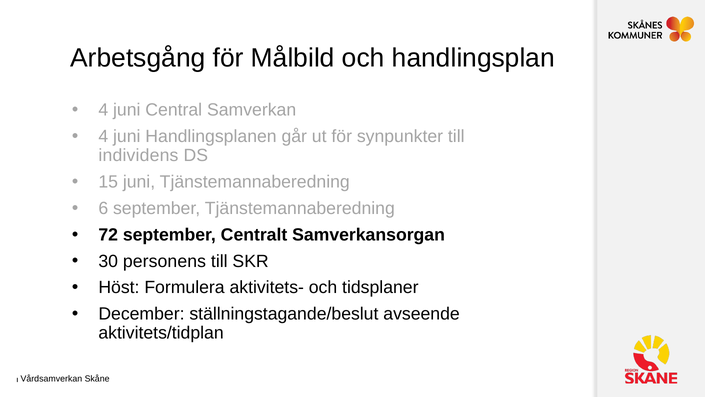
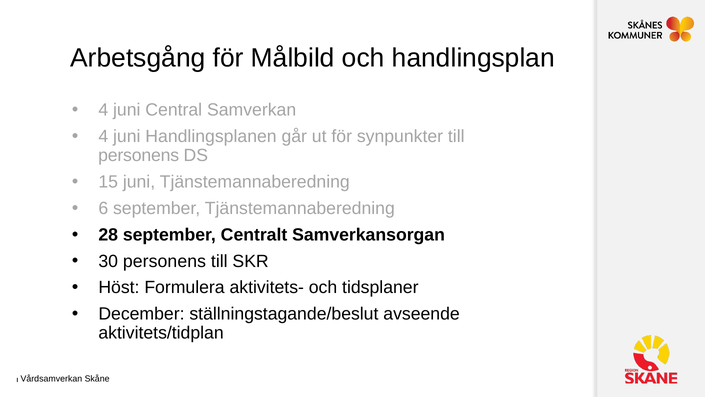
individens at (138, 155): individens -> personens
72: 72 -> 28
